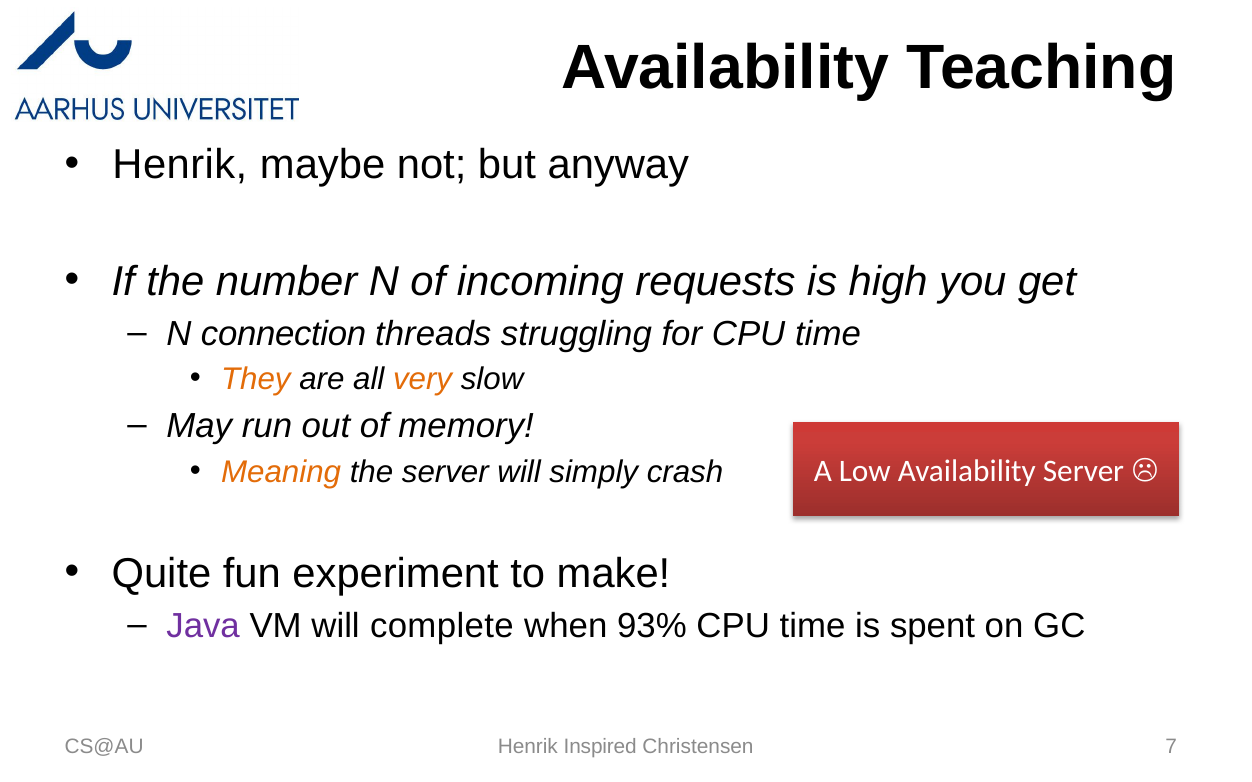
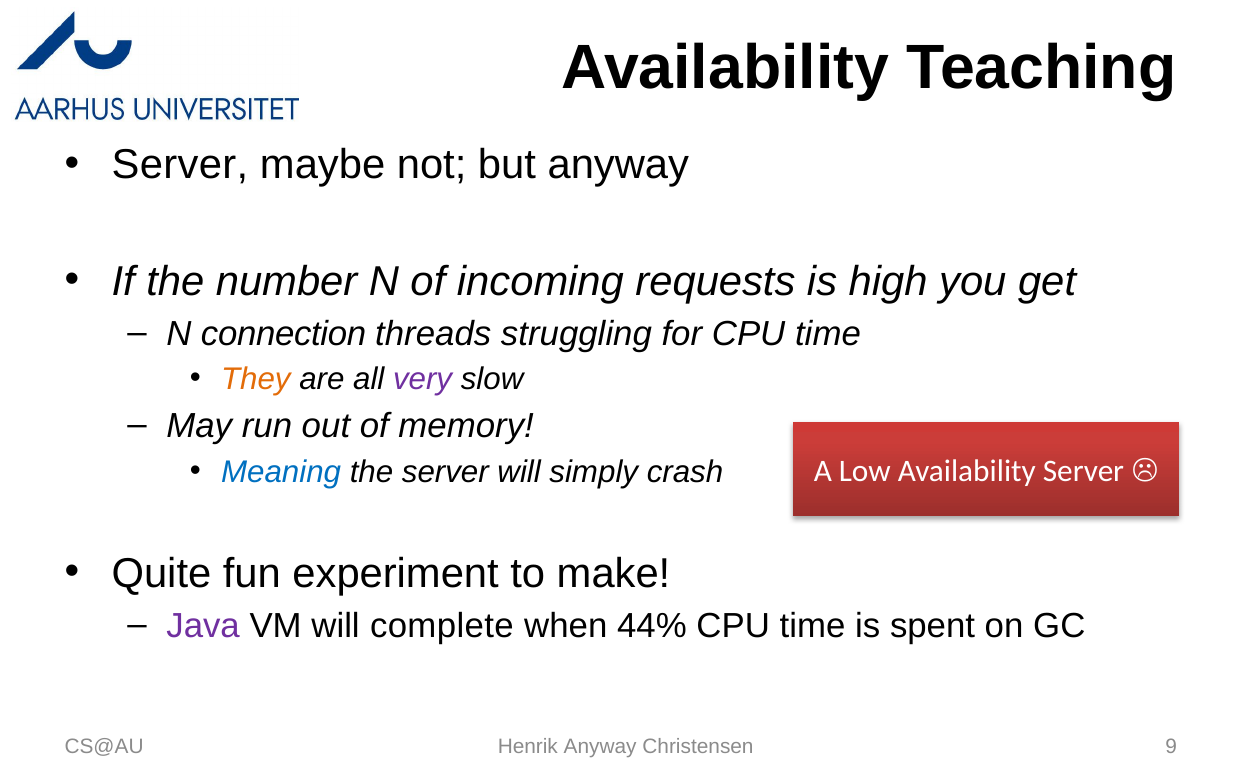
Henrik at (180, 165): Henrik -> Server
very colour: orange -> purple
Meaning colour: orange -> blue
93%: 93% -> 44%
Henrik Inspired: Inspired -> Anyway
7: 7 -> 9
